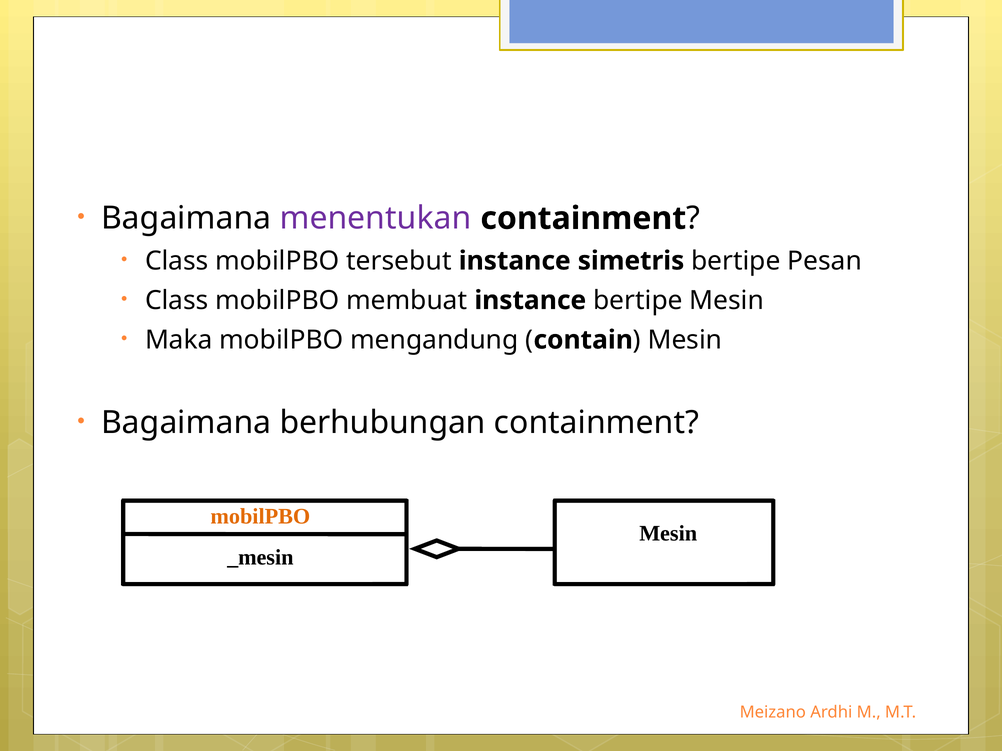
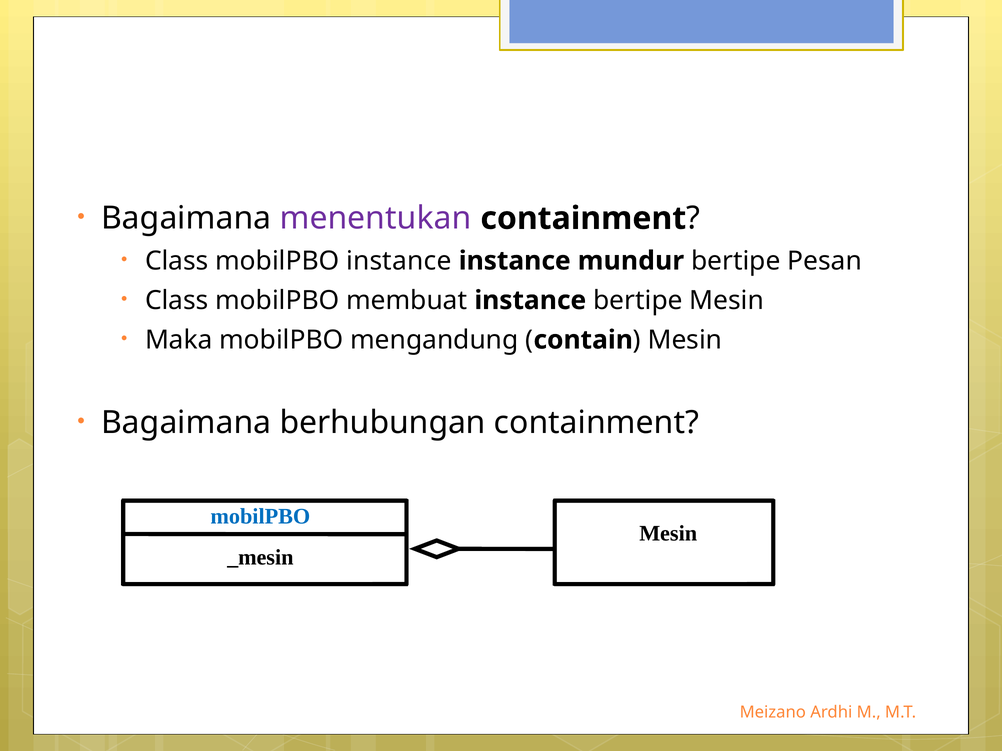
mobilPBO tersebut: tersebut -> instance
simetris: simetris -> mundur
mobilPBO at (260, 517) colour: orange -> blue
